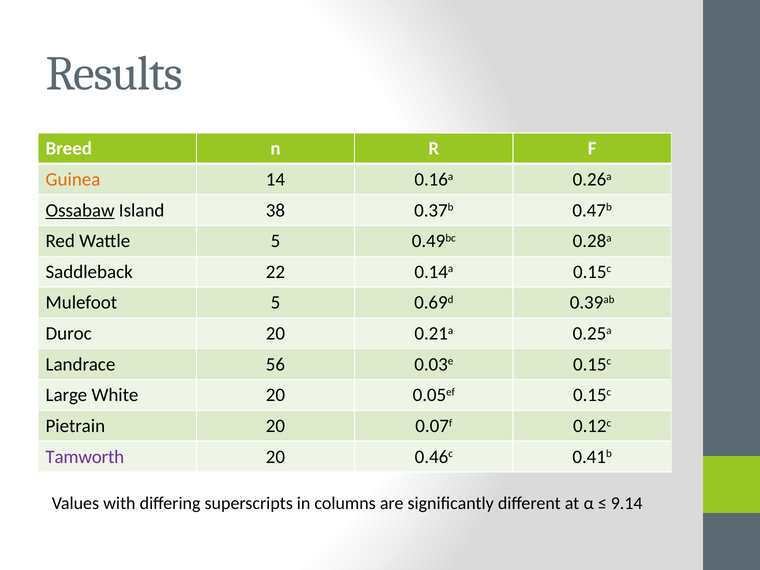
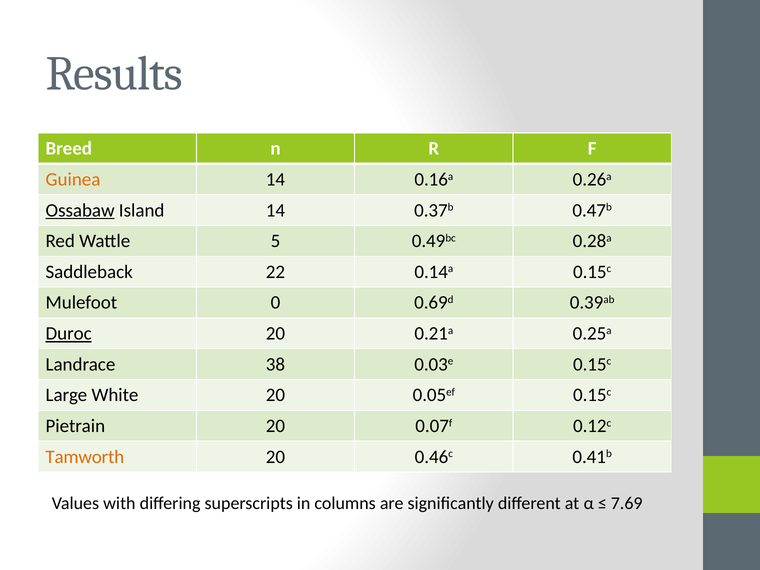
Island 38: 38 -> 14
Mulefoot 5: 5 -> 0
Duroc underline: none -> present
56: 56 -> 38
Tamworth colour: purple -> orange
9.14: 9.14 -> 7.69
